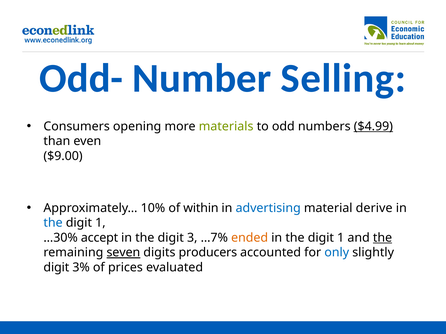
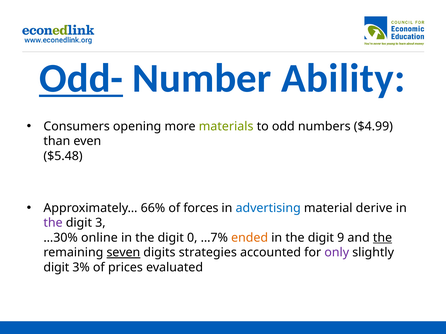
Odd- underline: none -> present
Selling: Selling -> Ability
$4.99 underline: present -> none
$9.00: $9.00 -> $5.48
10%: 10% -> 66%
within: within -> forces
the at (53, 223) colour: blue -> purple
1 at (100, 223): 1 -> 3
accept: accept -> online
3: 3 -> 0
1 at (341, 238): 1 -> 9
producers: producers -> strategies
only colour: blue -> purple
